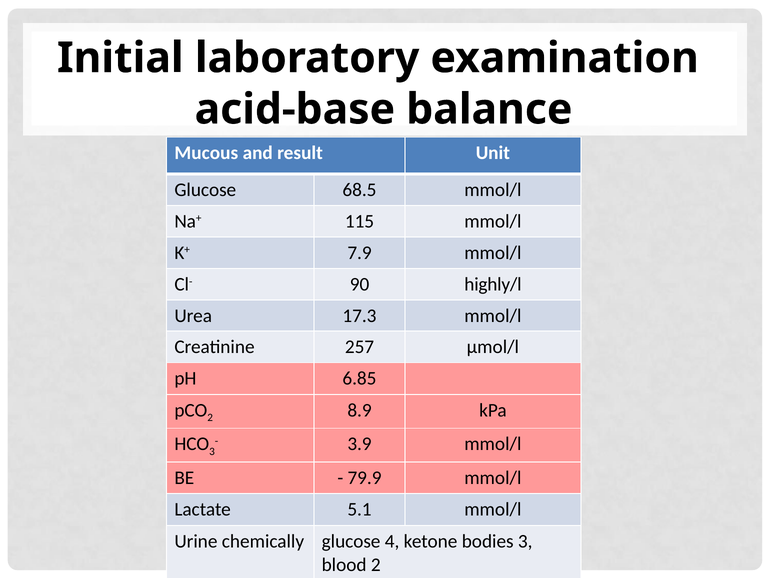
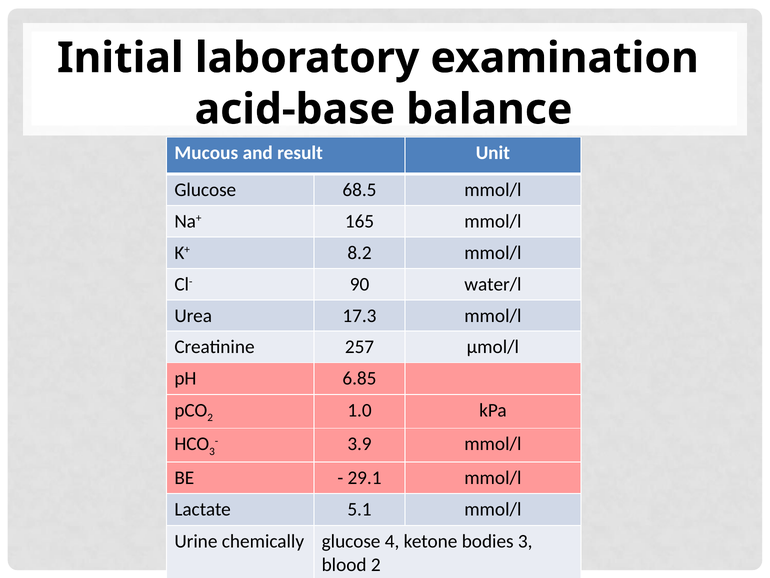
115: 115 -> 165
7.9: 7.9 -> 8.2
highly/l: highly/l -> water/l
8.9: 8.9 -> 1.0
79.9: 79.9 -> 29.1
